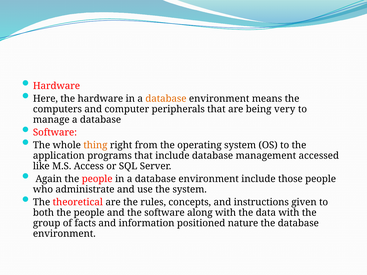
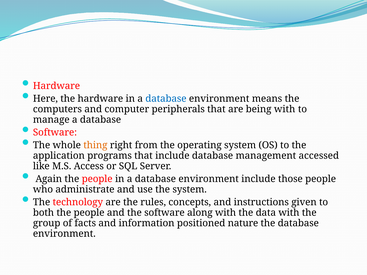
database at (166, 99) colour: orange -> blue
being very: very -> with
theoretical: theoretical -> technology
